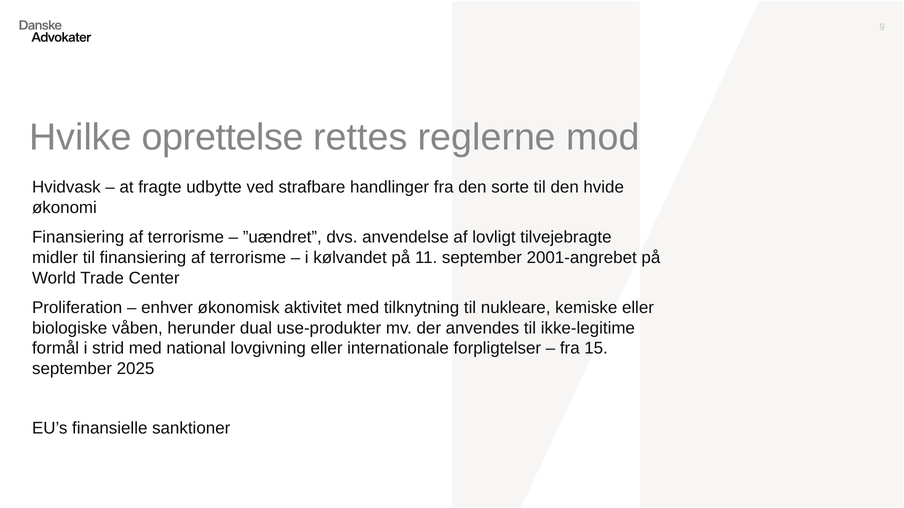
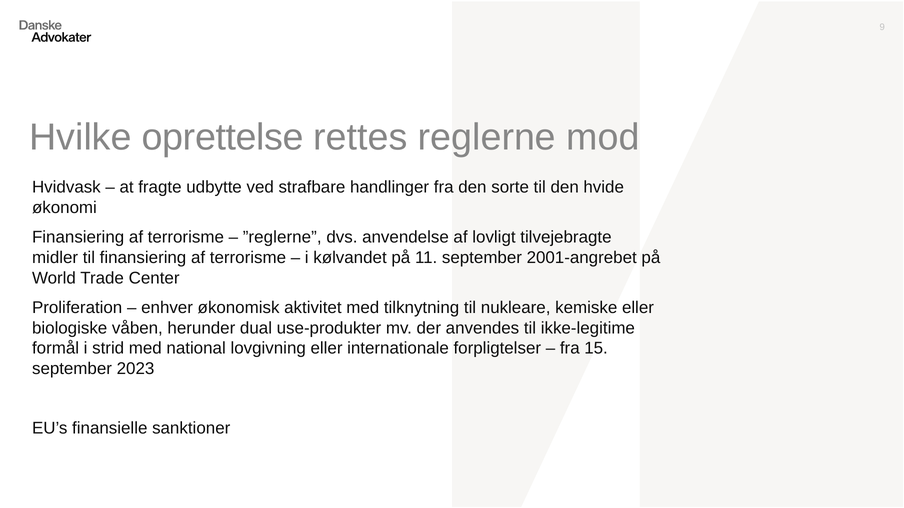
”uændret: ”uændret -> ”reglerne
2025: 2025 -> 2023
